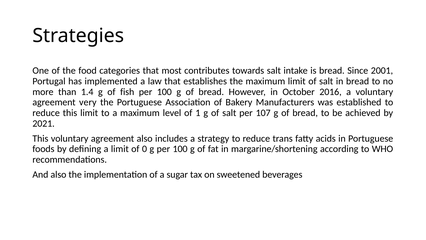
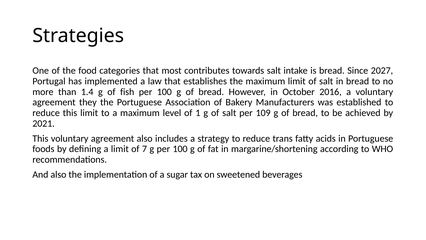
2001: 2001 -> 2027
very: very -> they
107: 107 -> 109
0: 0 -> 7
